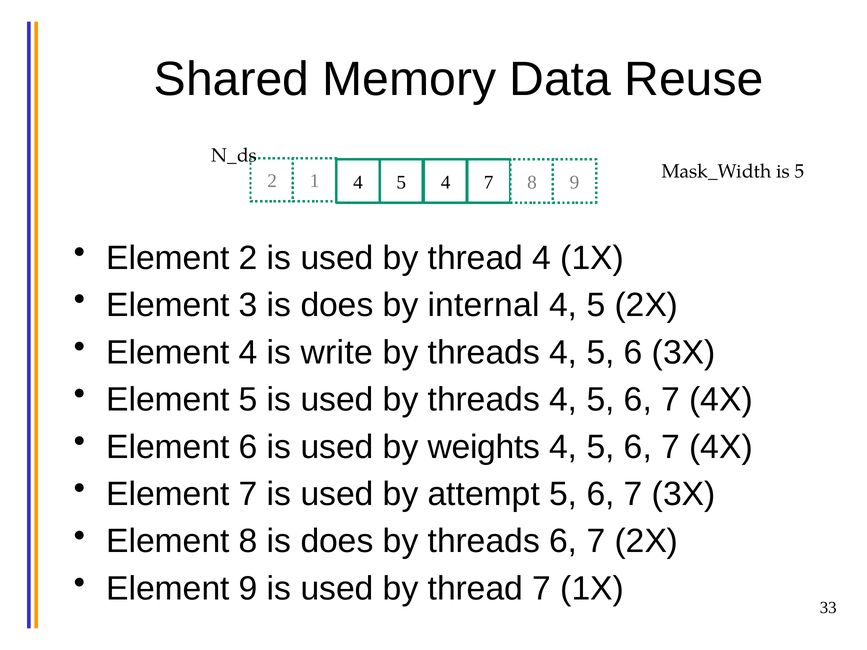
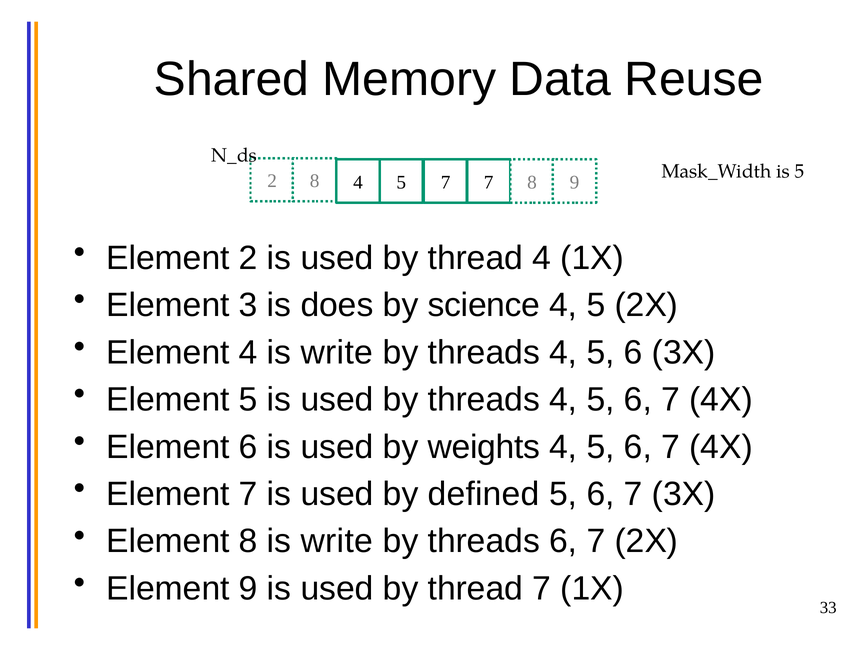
2 1: 1 -> 8
5 4: 4 -> 7
internal: internal -> science
attempt: attempt -> defined
8 is does: does -> write
